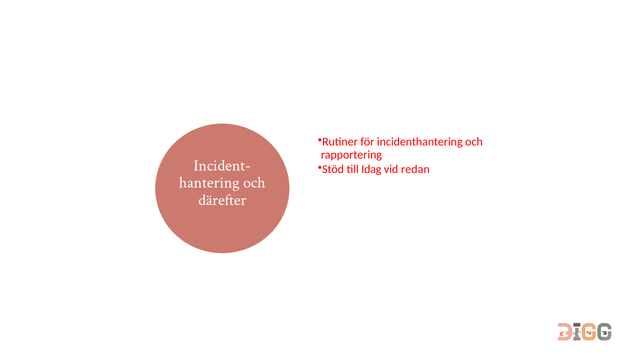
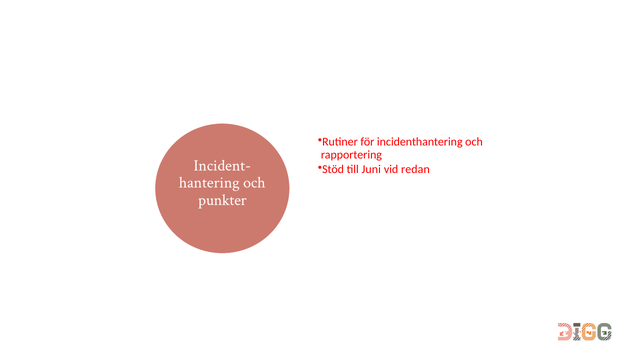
Idag: Idag -> Juni
därefter: därefter -> punkter
